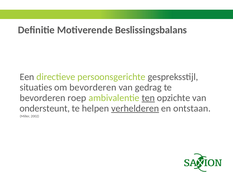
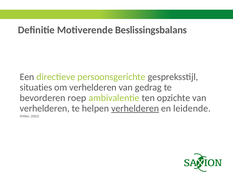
om bevorderen: bevorderen -> verhelderen
ten underline: present -> none
ondersteunt at (45, 108): ondersteunt -> verhelderen
ontstaan: ontstaan -> leidende
